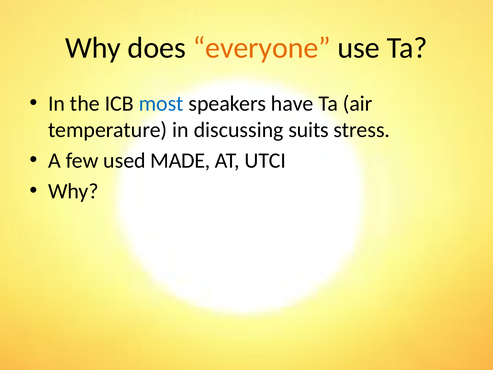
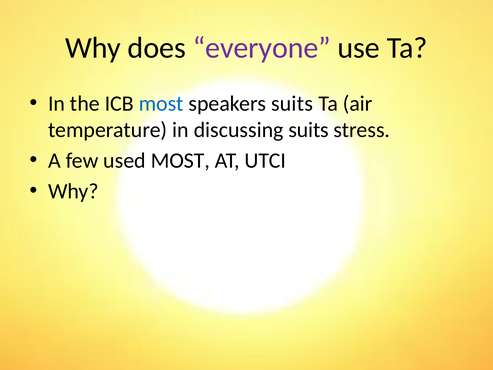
everyone colour: orange -> purple
speakers have: have -> suits
used MADE: MADE -> MOST
